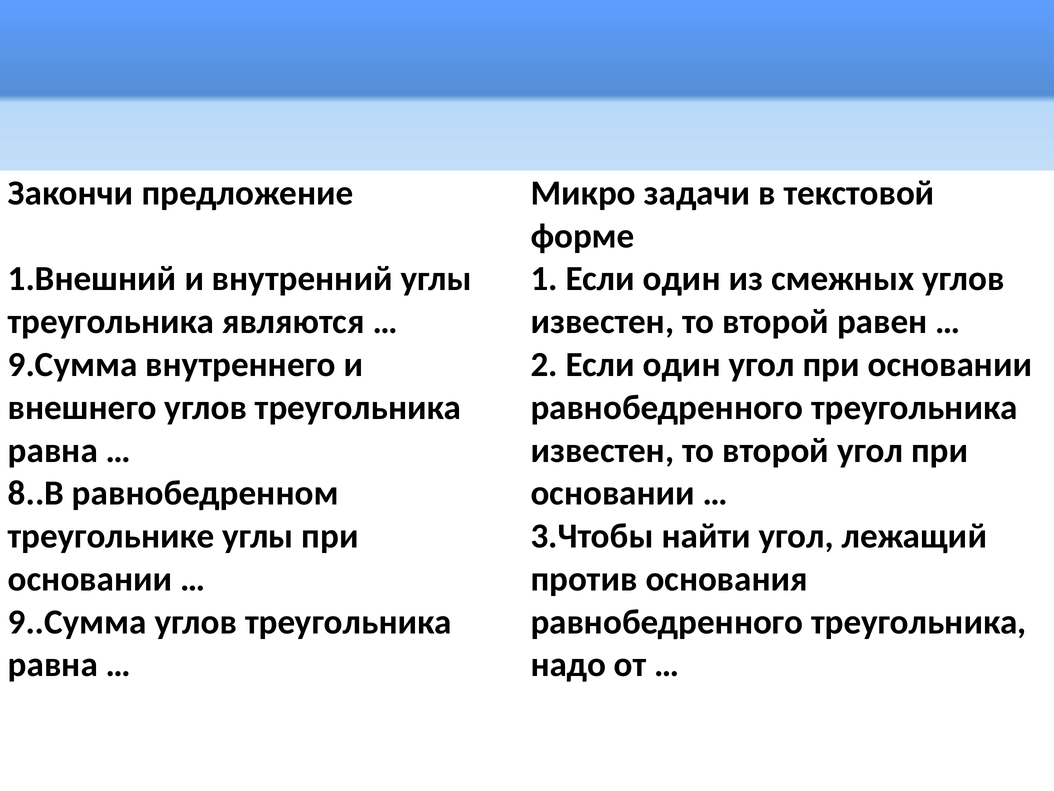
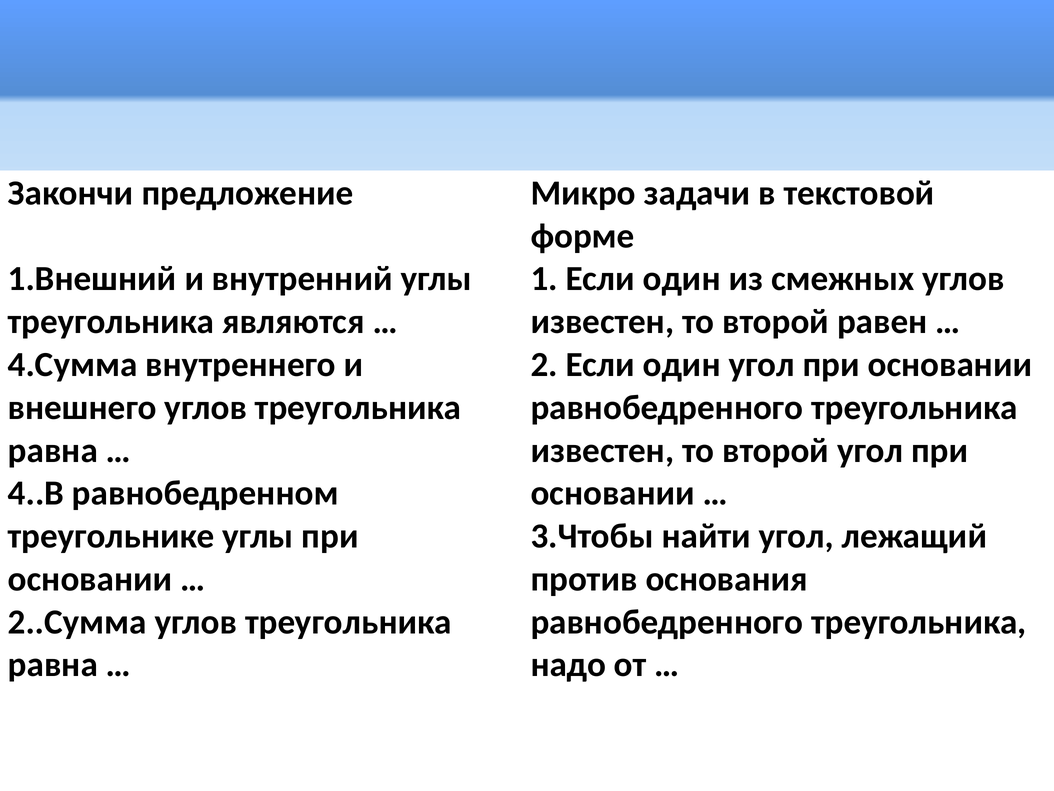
9.Сумма: 9.Сумма -> 4.Сумма
8..В: 8..В -> 4..В
9..Сумма: 9..Сумма -> 2..Сумма
